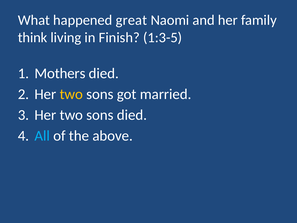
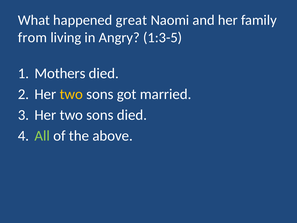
think: think -> from
Finish: Finish -> Angry
All colour: light blue -> light green
